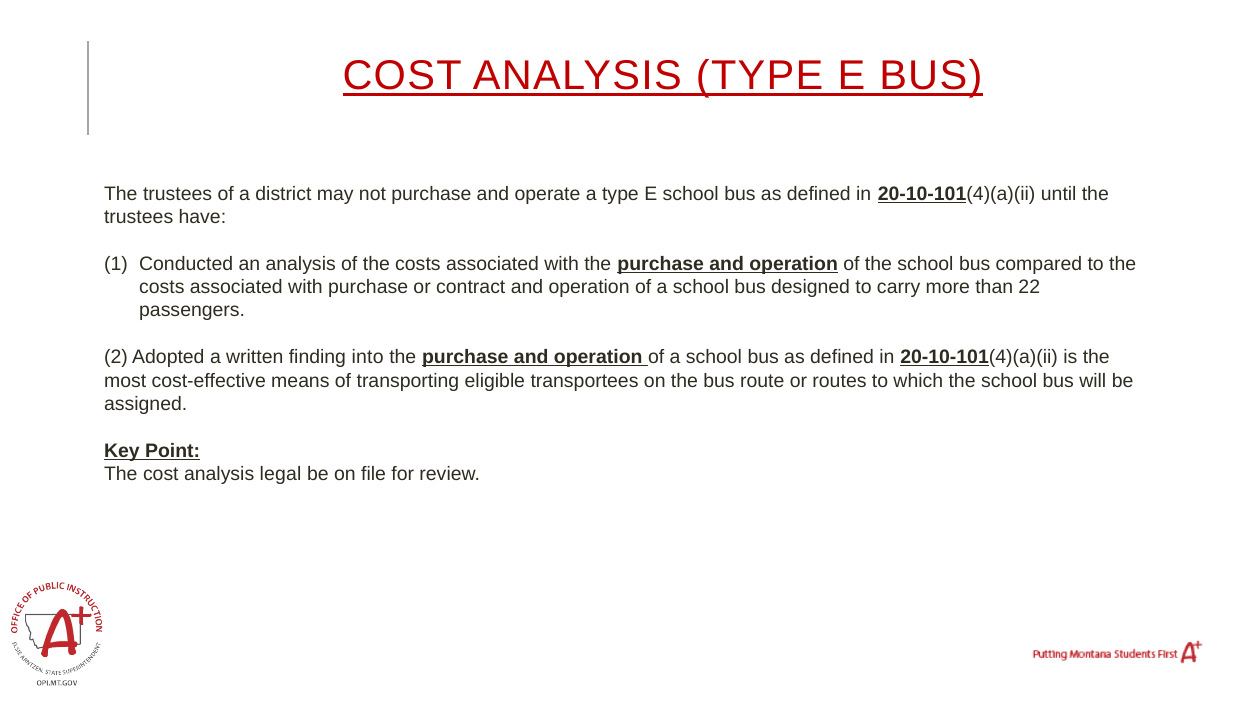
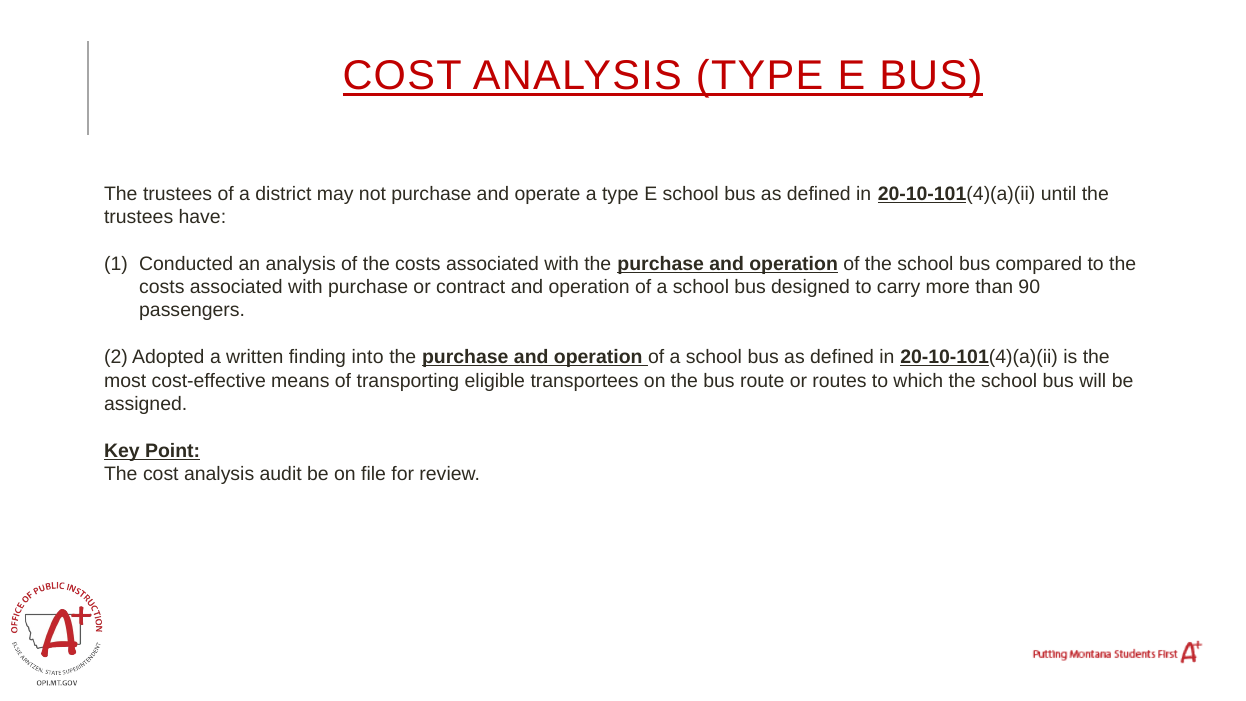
22: 22 -> 90
legal: legal -> audit
